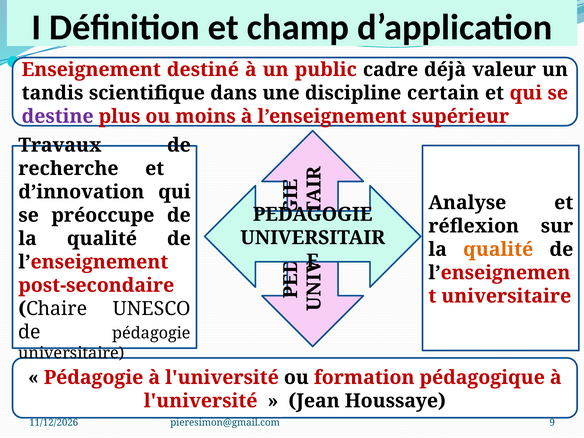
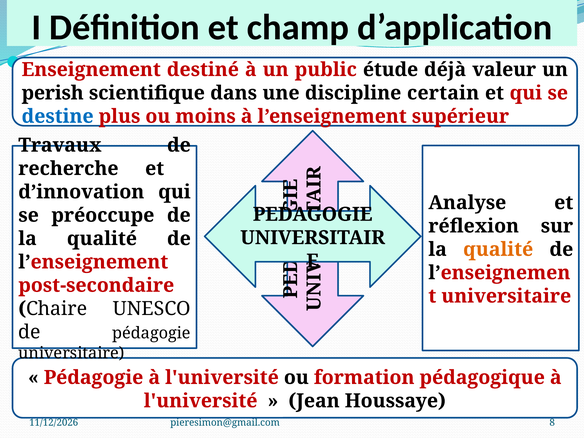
cadre: cadre -> étude
tandis: tandis -> perish
destine colour: purple -> blue
9: 9 -> 8
